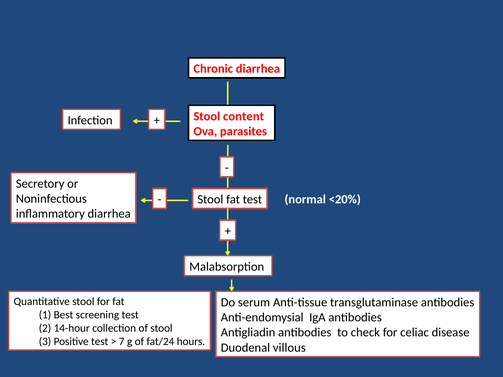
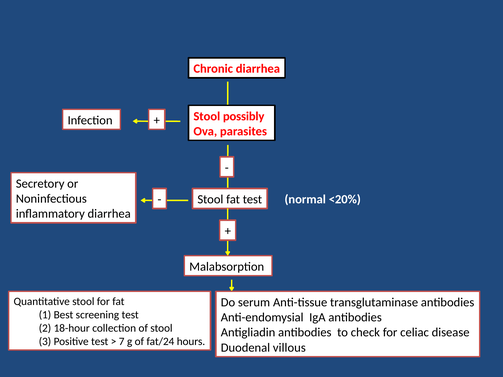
content: content -> possibly
14-hour: 14-hour -> 18-hour
